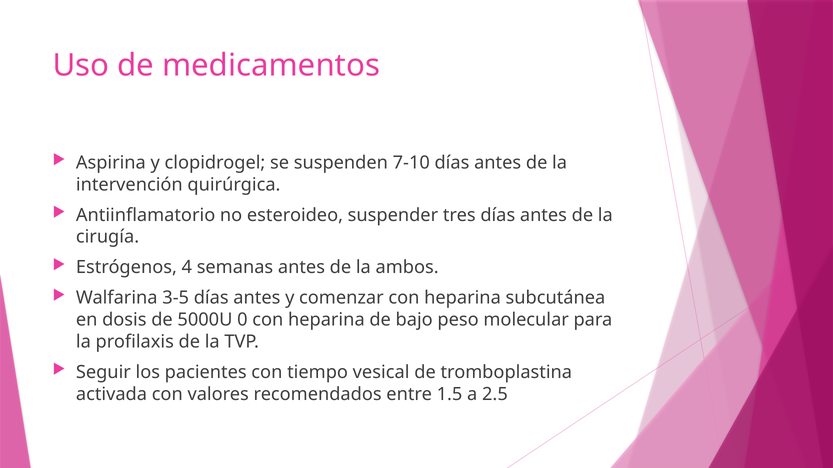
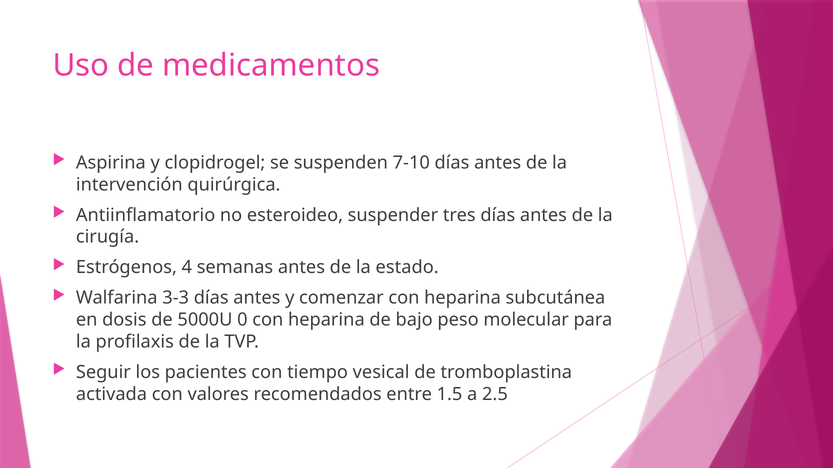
ambos: ambos -> estado
3-5: 3-5 -> 3-3
